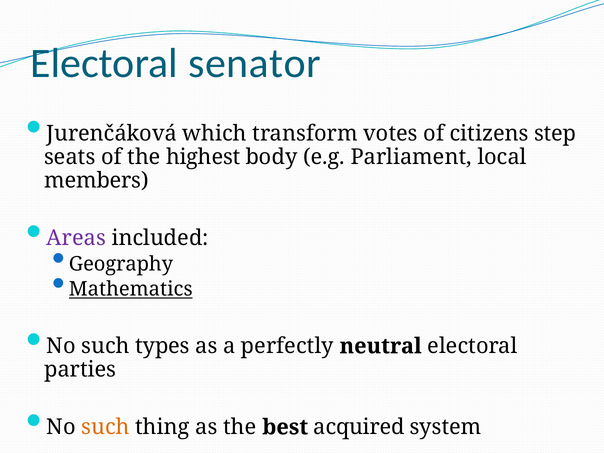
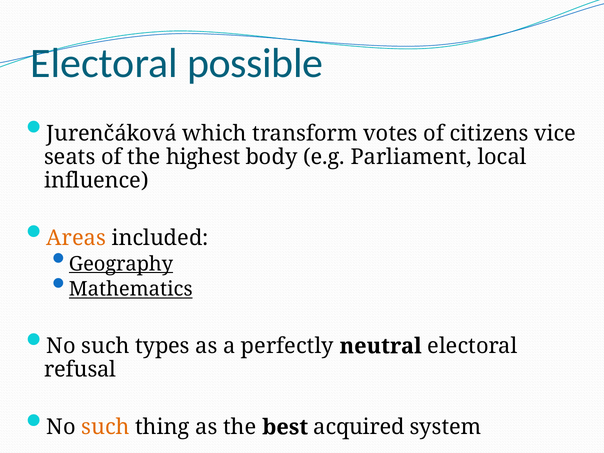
senator: senator -> possible
step: step -> vice
members: members -> influence
Areas colour: purple -> orange
Geography underline: none -> present
parties: parties -> refusal
